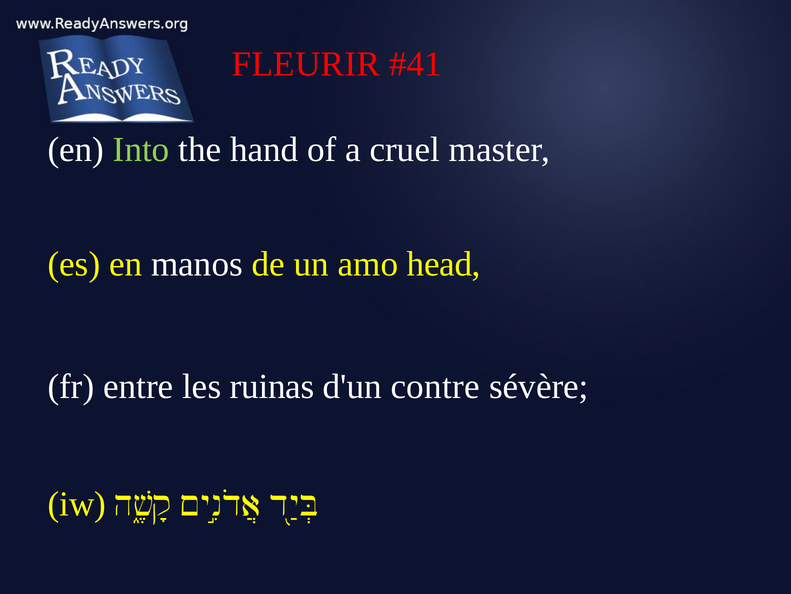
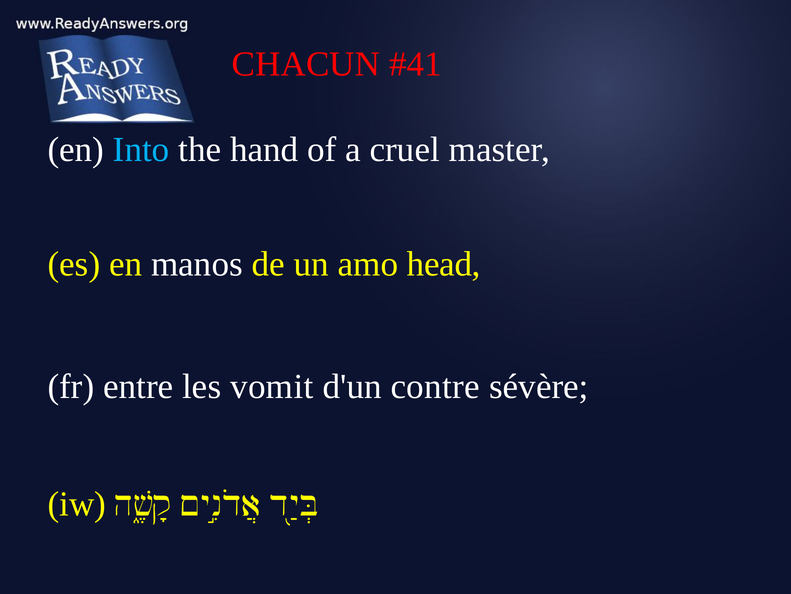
FLEURIR: FLEURIR -> CHACUN
Into colour: light green -> light blue
ruinas: ruinas -> vomit
